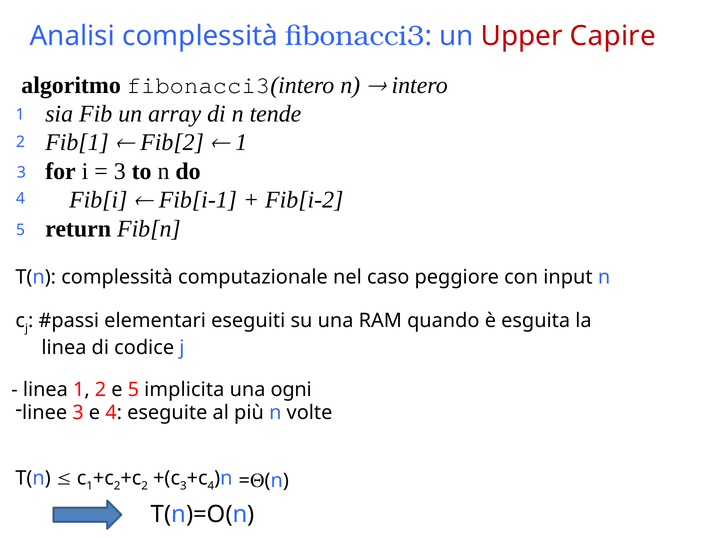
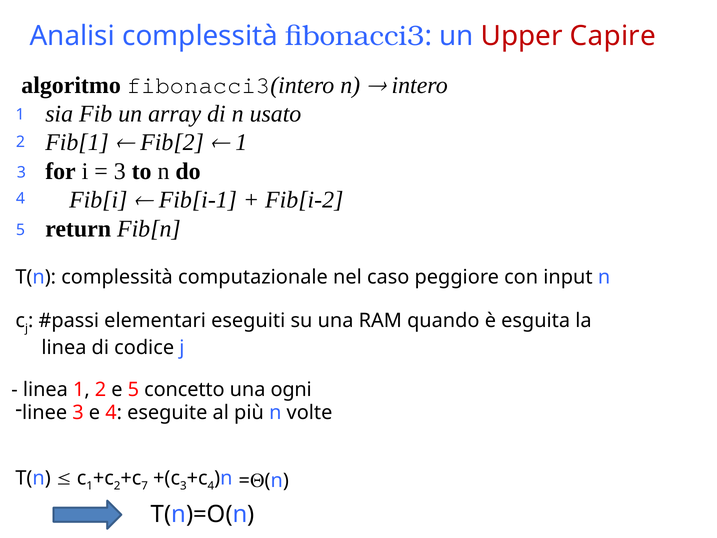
tende: tende -> usato
implicita: implicita -> concetto
2 at (145, 485): 2 -> 7
